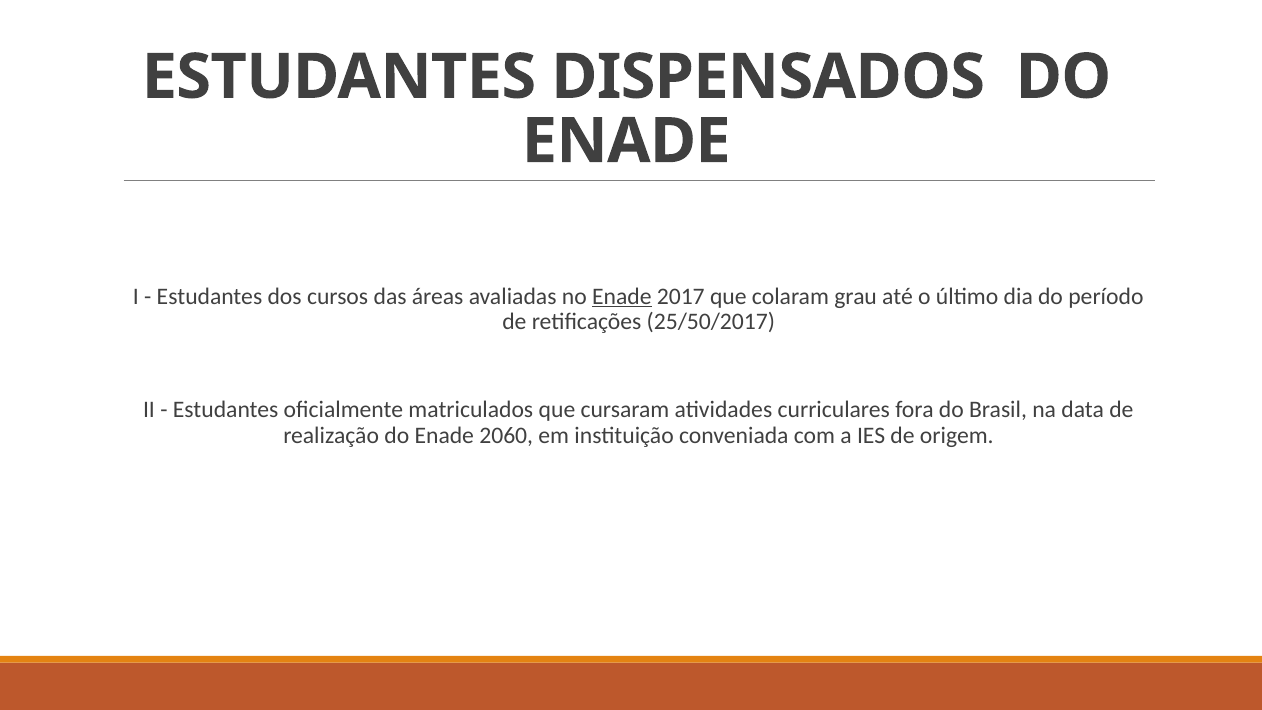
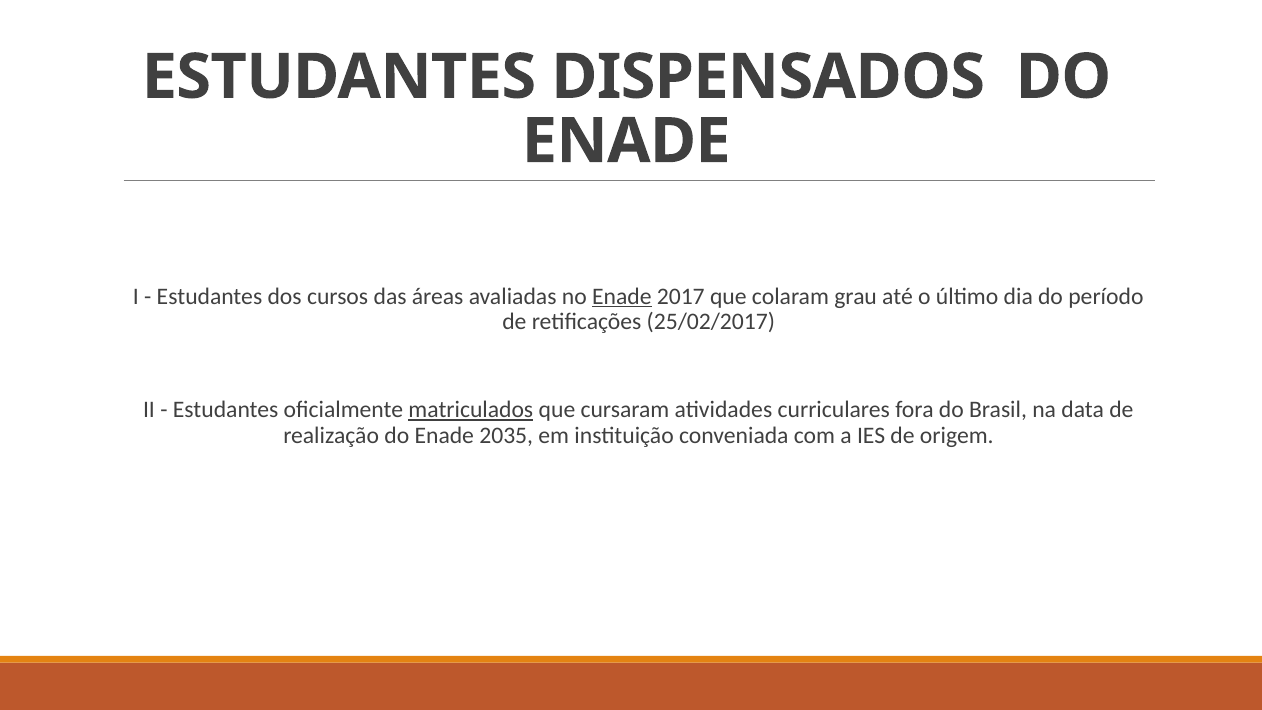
25/50/2017: 25/50/2017 -> 25/02/2017
matriculados underline: none -> present
2060: 2060 -> 2035
